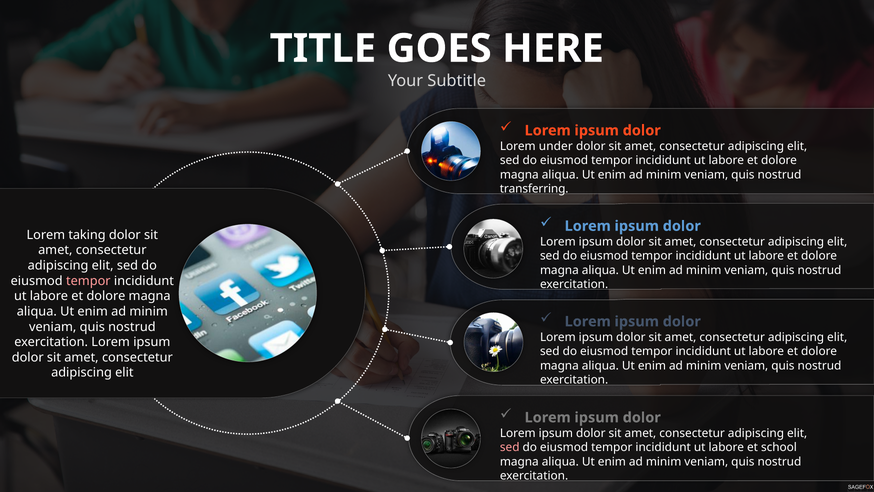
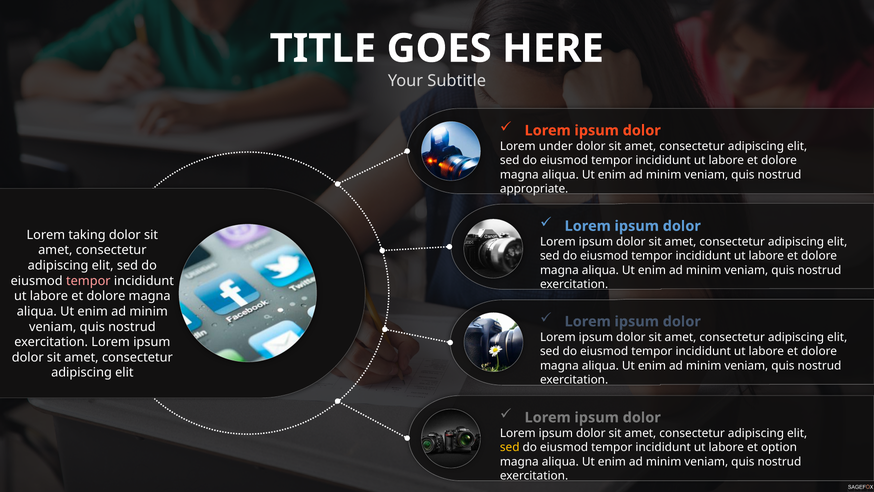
transferring: transferring -> appropriate
sed at (510, 447) colour: pink -> yellow
school: school -> option
